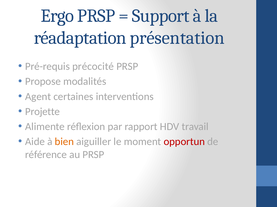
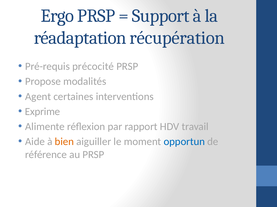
présentation: présentation -> récupération
Projette: Projette -> Exprime
opportun colour: red -> blue
